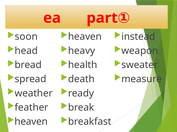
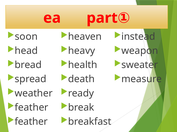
heaven at (31, 122): heaven -> feather
